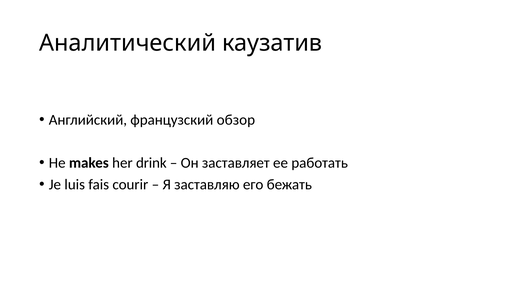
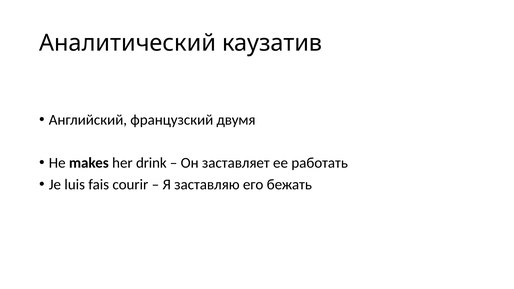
обзор: обзор -> двумя
